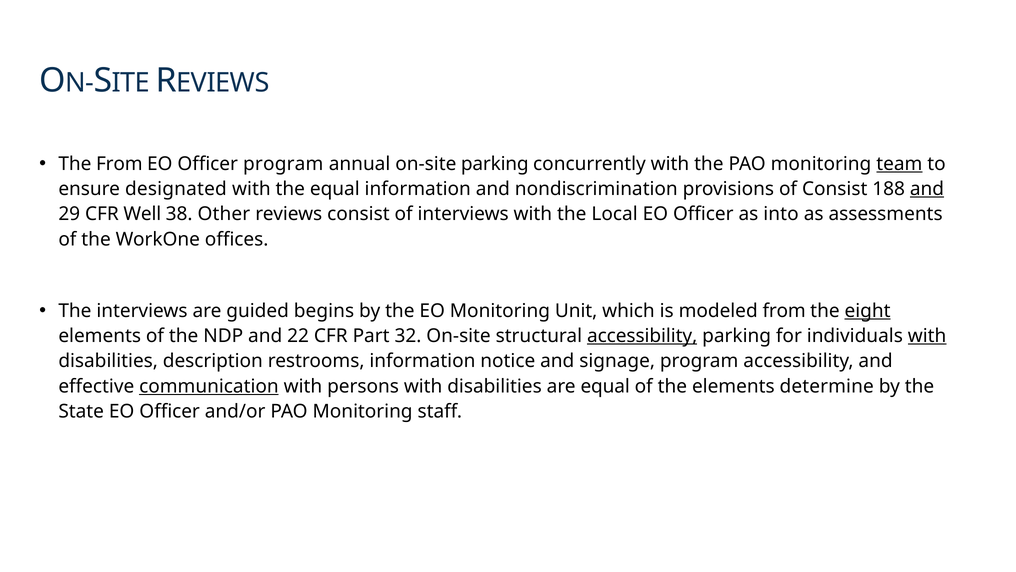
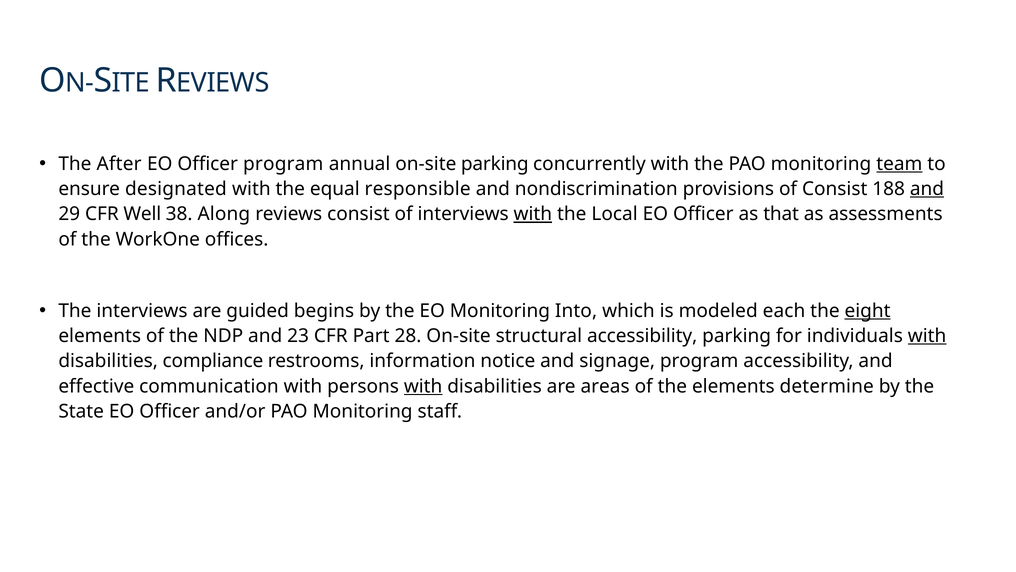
The From: From -> After
equal information: information -> responsible
Other: Other -> Along
with at (533, 214) underline: none -> present
into: into -> that
Unit: Unit -> Into
modeled from: from -> each
22: 22 -> 23
32: 32 -> 28
accessibility at (642, 336) underline: present -> none
description: description -> compliance
communication underline: present -> none
with at (423, 386) underline: none -> present
are equal: equal -> areas
